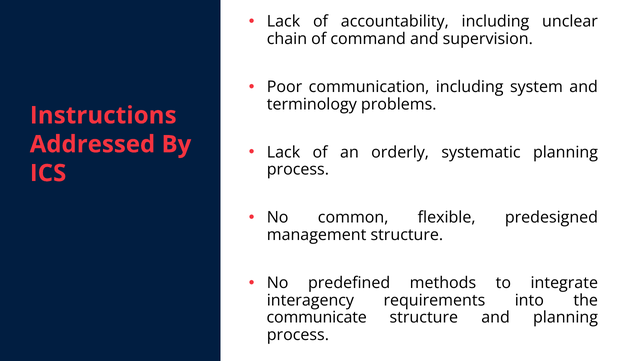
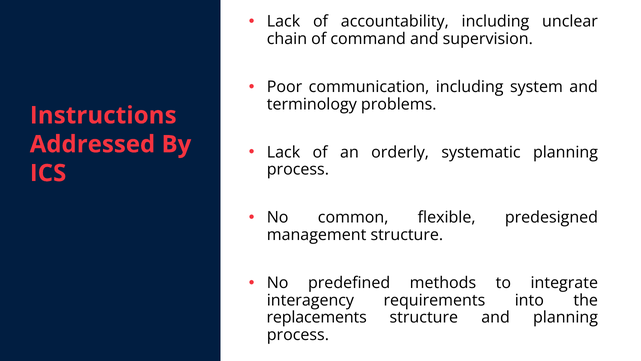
communicate: communicate -> replacements
